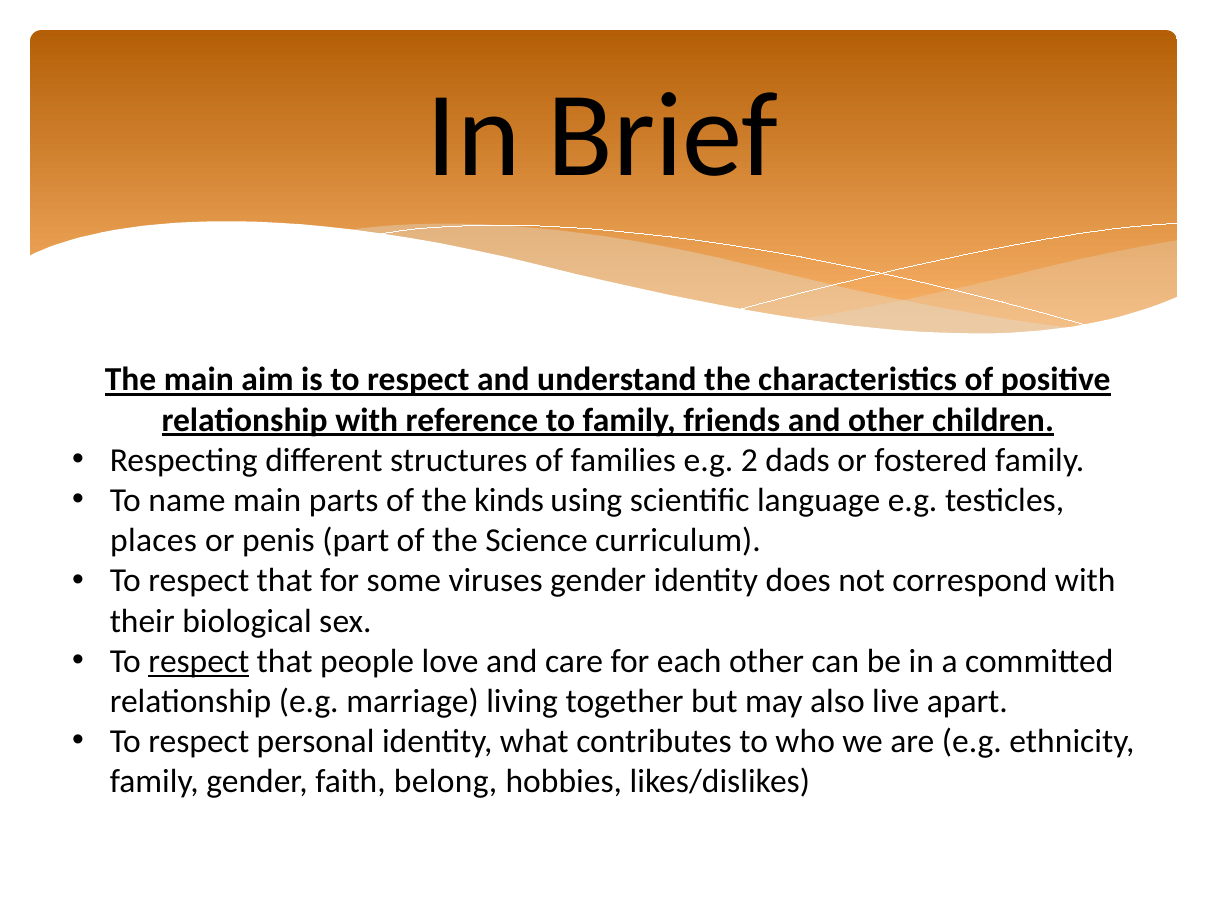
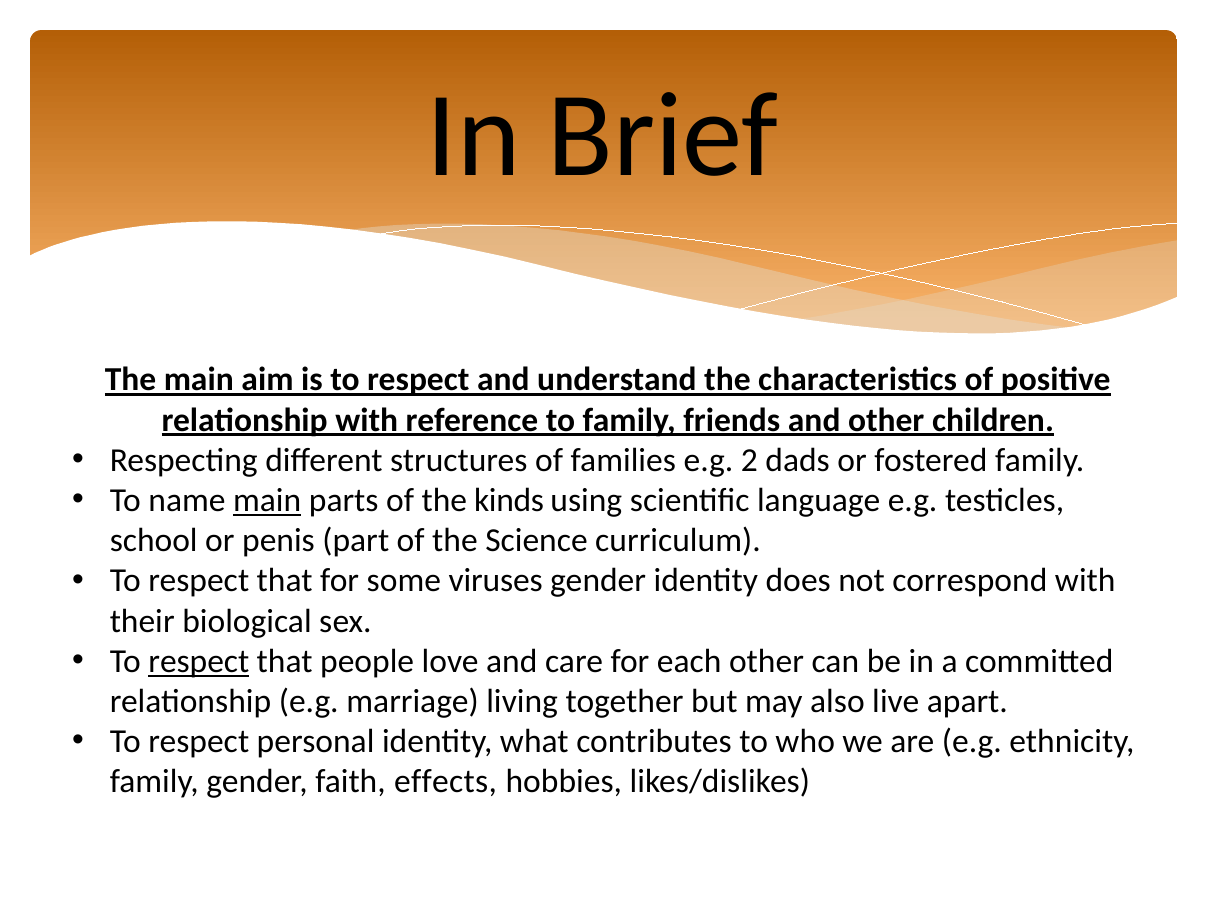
main at (267, 501) underline: none -> present
places: places -> school
belong: belong -> effects
